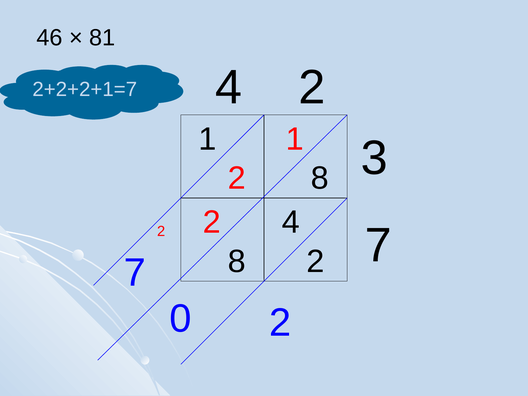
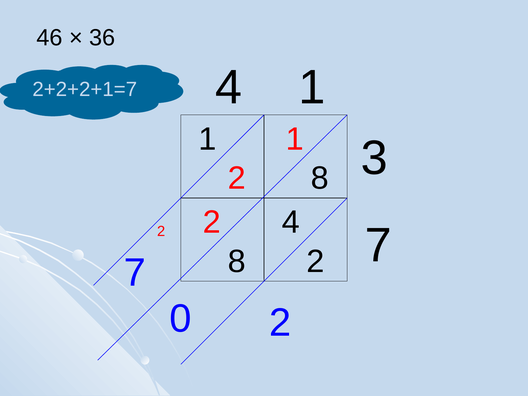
81: 81 -> 36
2 at (312, 87): 2 -> 1
